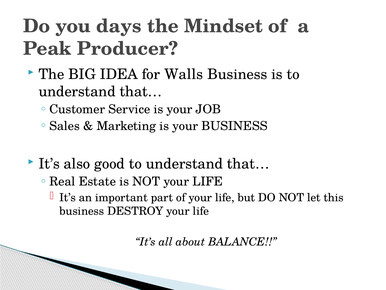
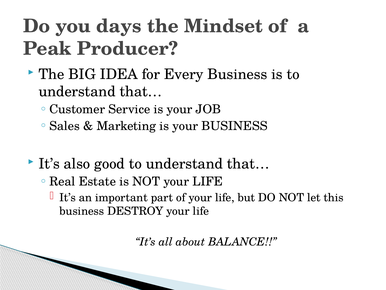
Walls: Walls -> Every
